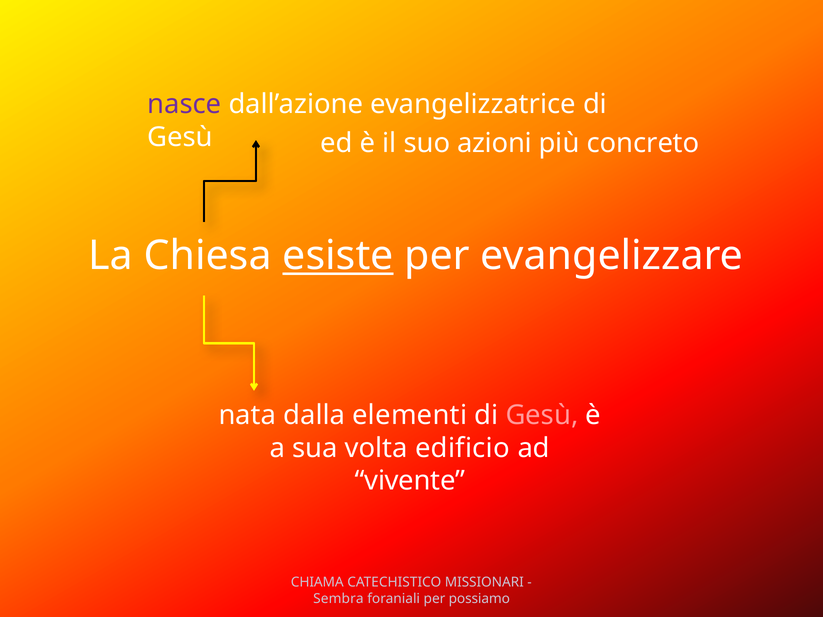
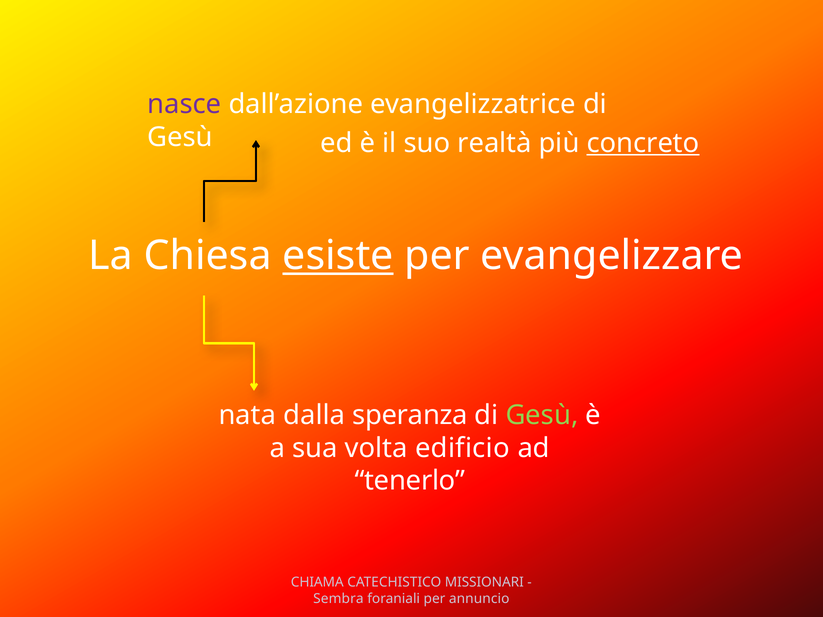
azioni: azioni -> realtà
concreto underline: none -> present
elementi: elementi -> speranza
Gesù at (542, 415) colour: pink -> light green
vivente: vivente -> tenerlo
possiamo: possiamo -> annuncio
